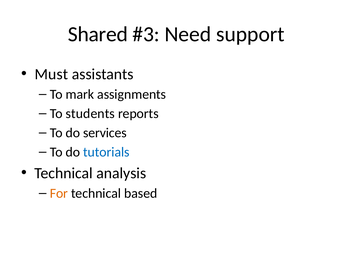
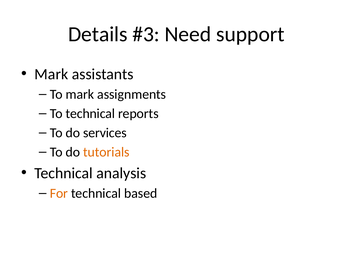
Shared: Shared -> Details
Must at (51, 74): Must -> Mark
To students: students -> technical
tutorials colour: blue -> orange
